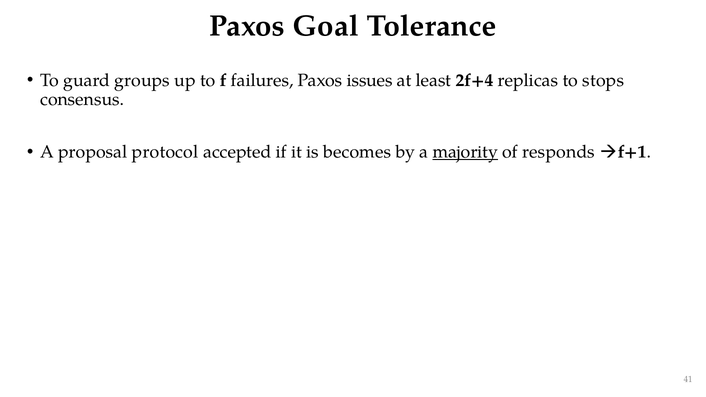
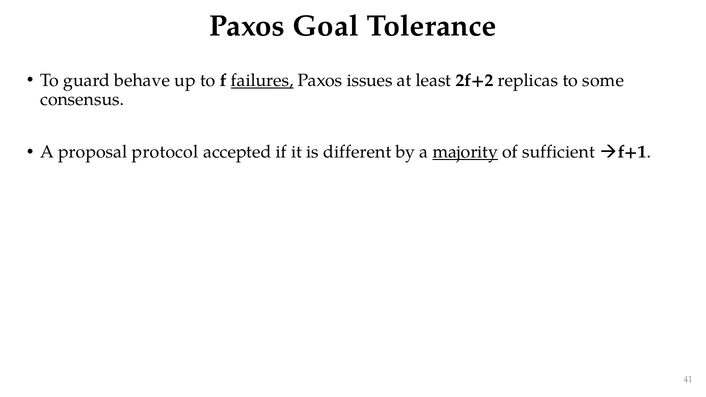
groups: groups -> behave
failures underline: none -> present
2f+4: 2f+4 -> 2f+2
stops: stops -> some
becomes: becomes -> different
responds: responds -> sufficient
